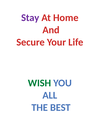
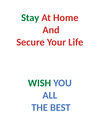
Stay colour: purple -> green
